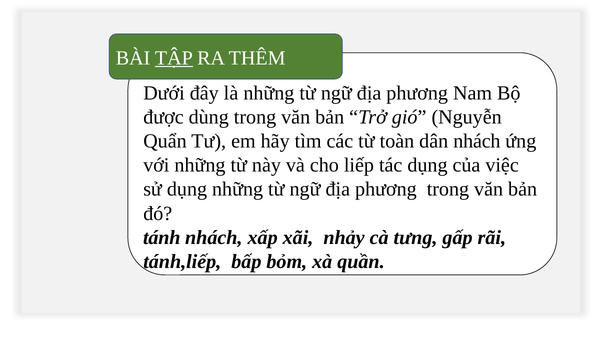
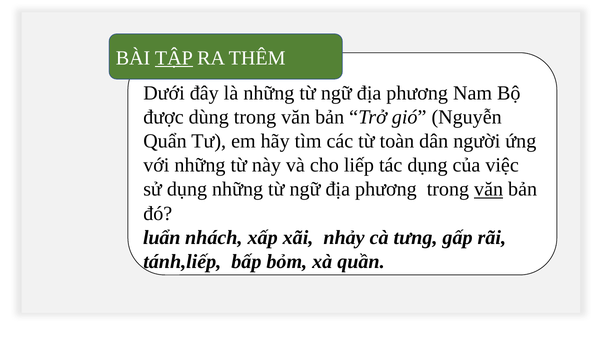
dân nhách: nhách -> người
văn at (489, 189) underline: none -> present
tánh: tánh -> luẩn
